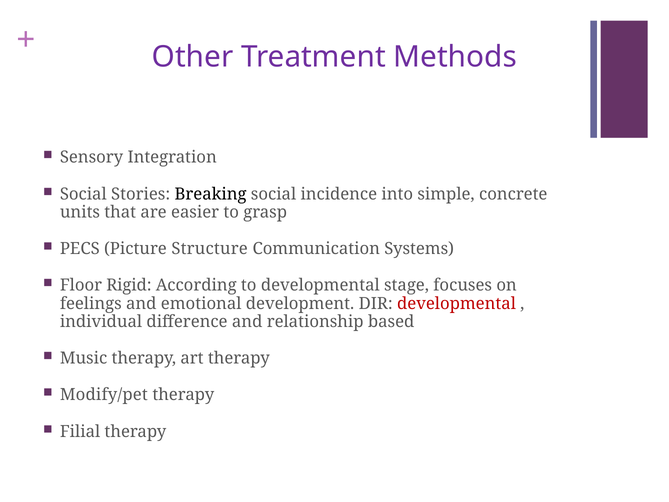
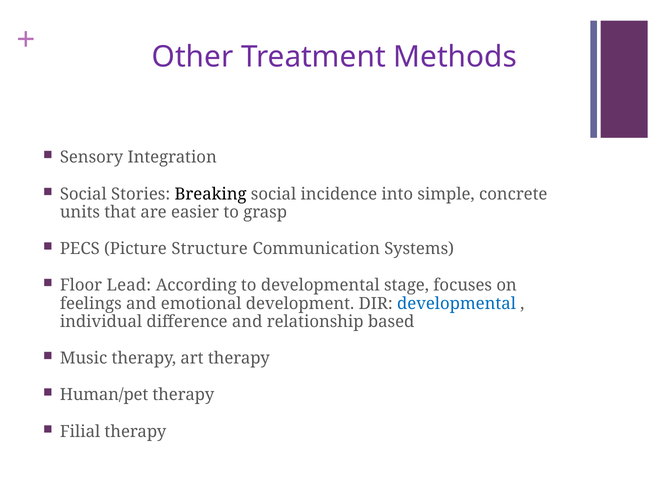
Rigid: Rigid -> Lead
developmental at (456, 303) colour: red -> blue
Modify/pet: Modify/pet -> Human/pet
